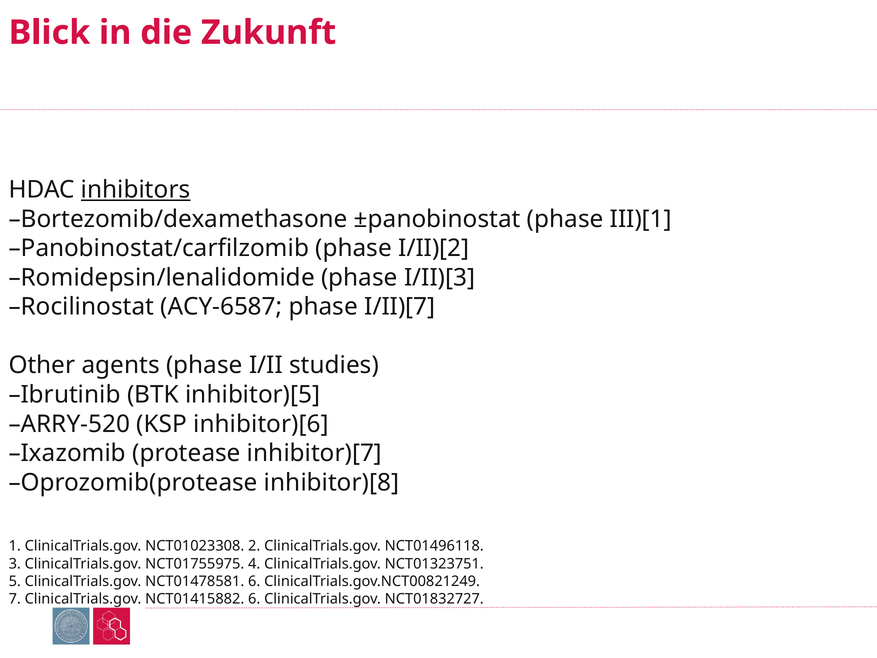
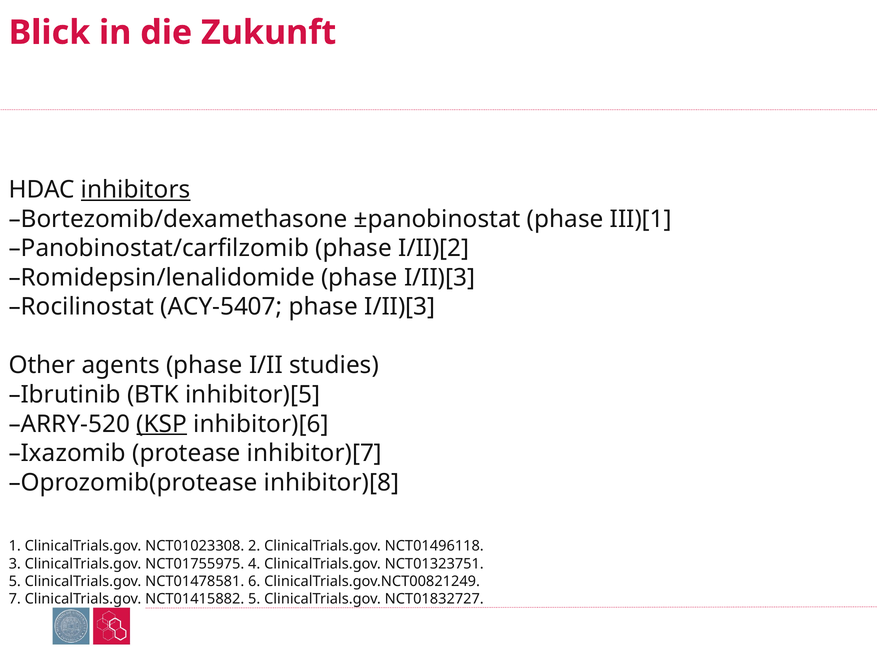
ACY-6587: ACY-6587 -> ACY-5407
I/II)[7 at (400, 307): I/II)[7 -> I/II)[3
KSP underline: none -> present
NCT01415882 6: 6 -> 5
